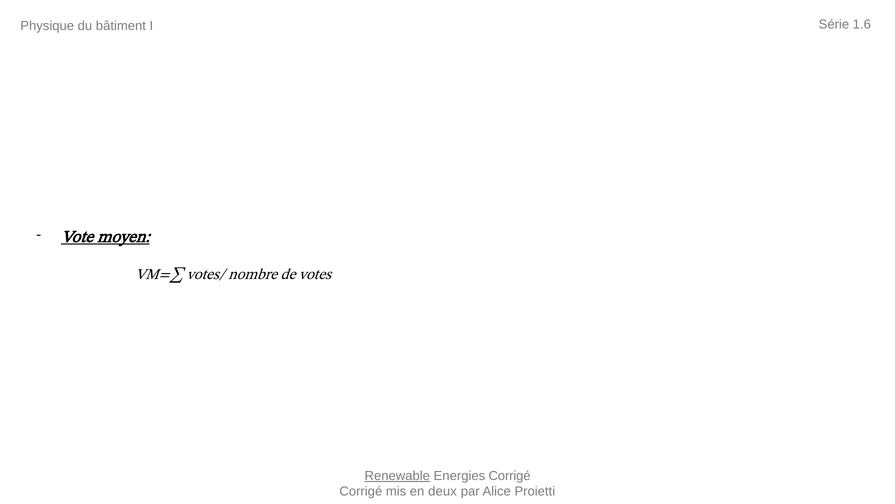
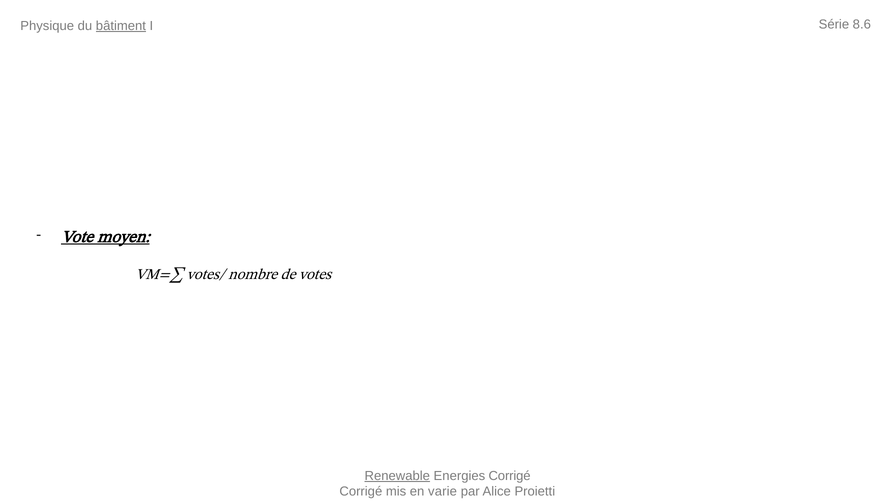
1.6: 1.6 -> 8.6
bâtiment underline: none -> present
deux: deux -> varie
